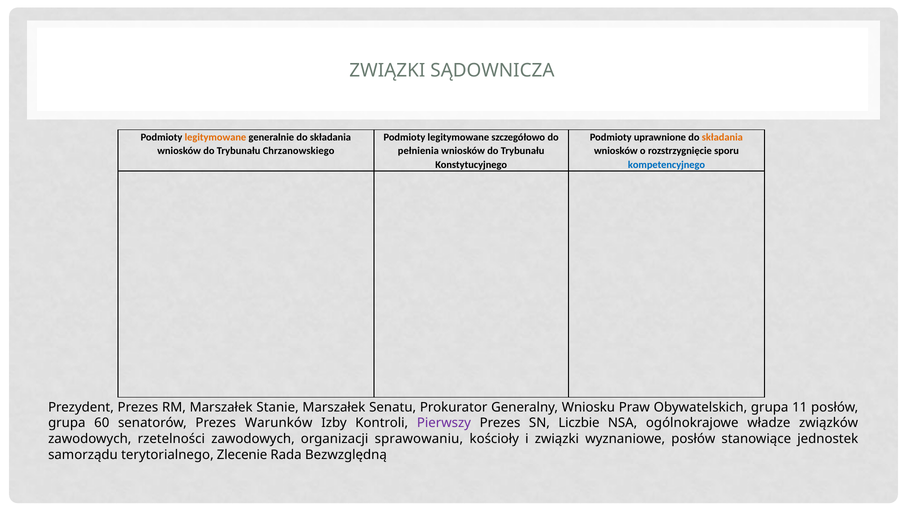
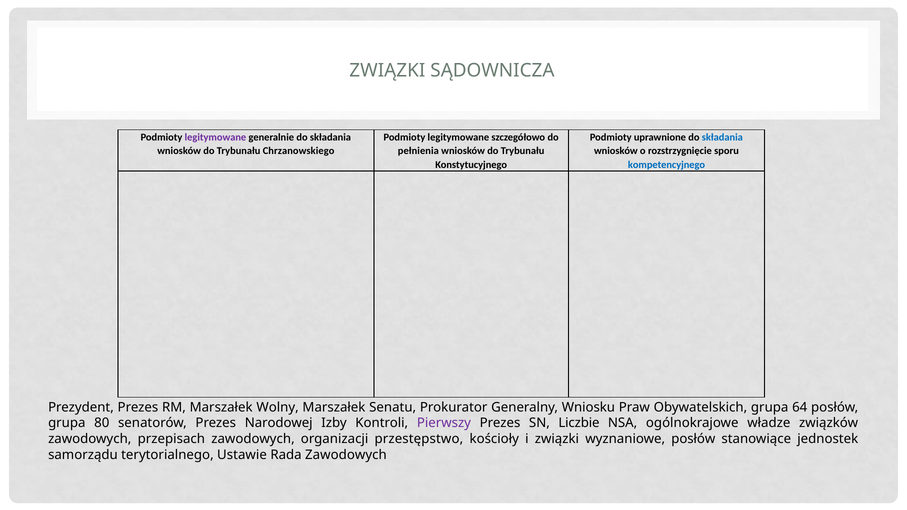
legitymowane at (215, 137) colour: orange -> purple
składania at (722, 137) colour: orange -> blue
Stanie: Stanie -> Wolny
11: 11 -> 64
60: 60 -> 80
Warunków: Warunków -> Narodowej
rzetelności: rzetelności -> przepisach
sprawowaniu: sprawowaniu -> przestępstwo
Zlecenie: Zlecenie -> Ustawie
Rada Bezwzględną: Bezwzględną -> Zawodowych
